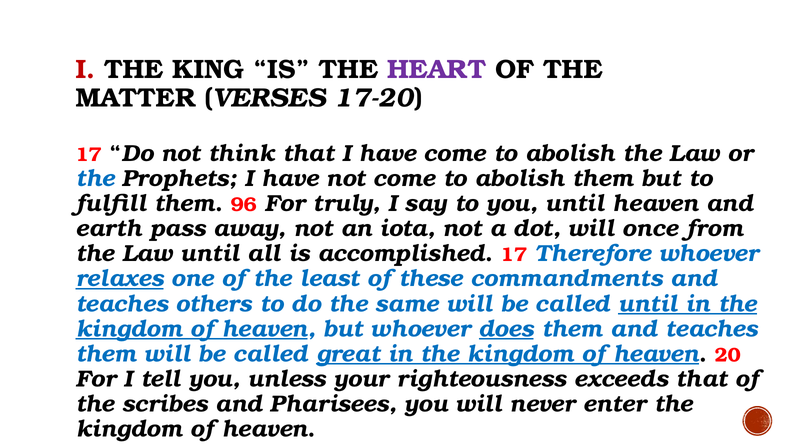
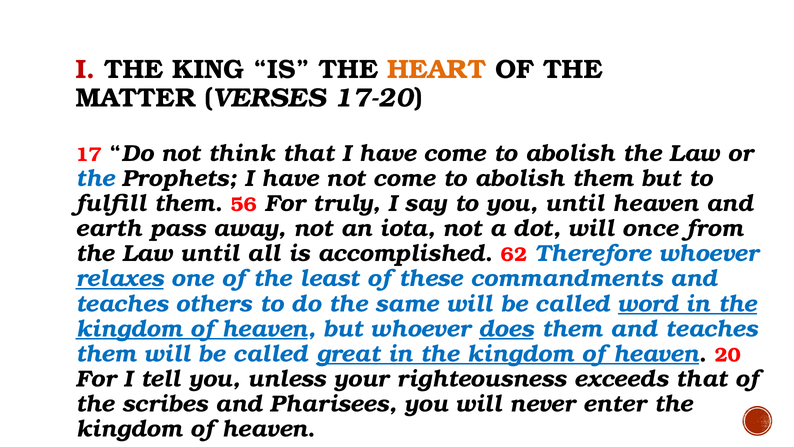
HEART colour: purple -> orange
96: 96 -> 56
accomplished 17: 17 -> 62
called until: until -> word
